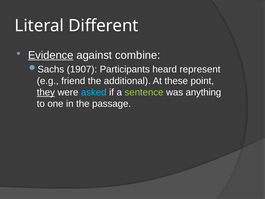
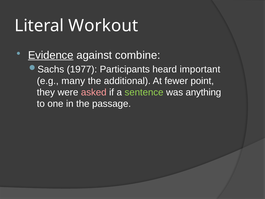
Different: Different -> Workout
1907: 1907 -> 1977
represent: represent -> important
friend: friend -> many
these: these -> fewer
they underline: present -> none
asked colour: light blue -> pink
